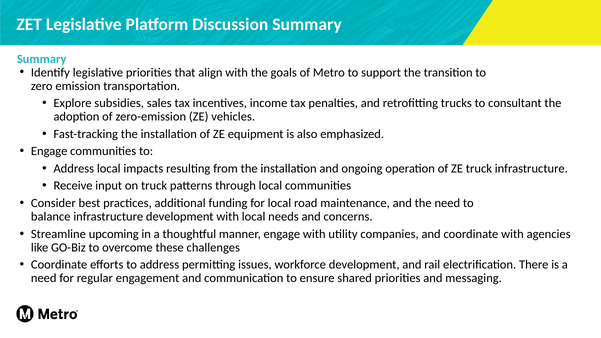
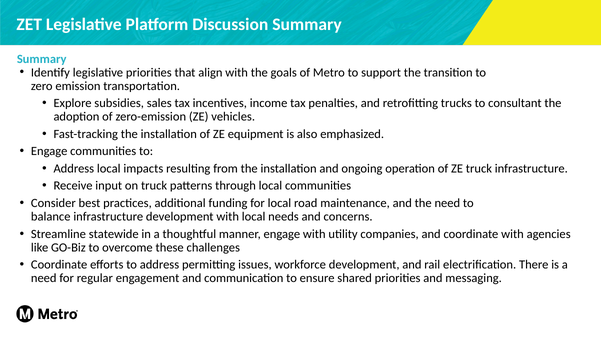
upcoming: upcoming -> statewide
